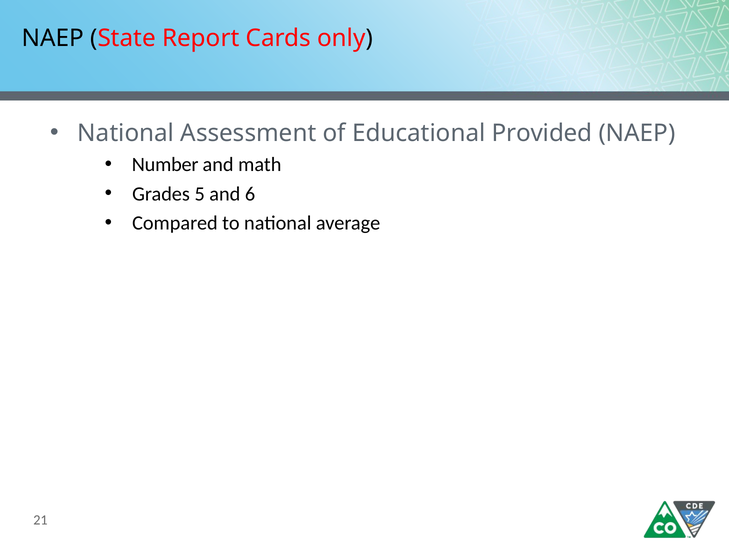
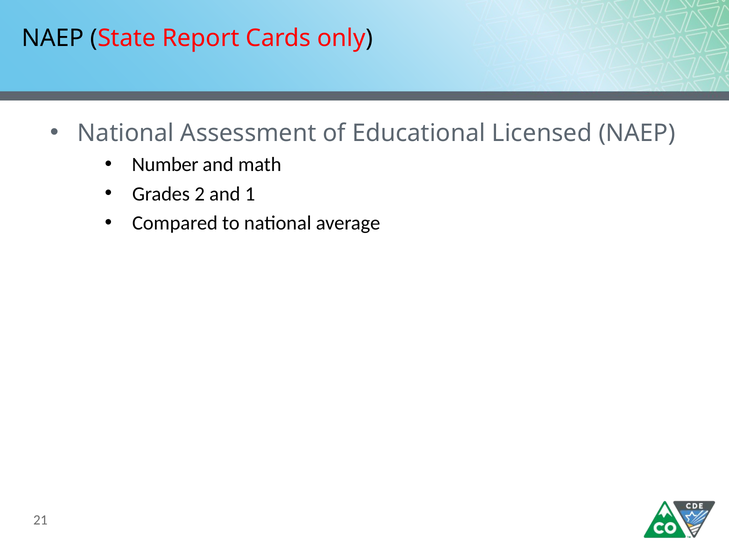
Provided: Provided -> Licensed
5: 5 -> 2
6: 6 -> 1
